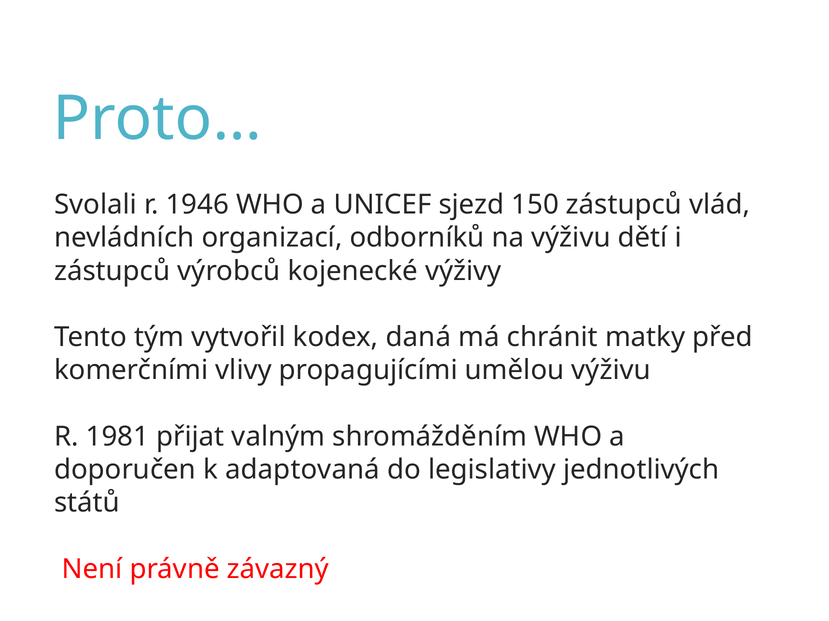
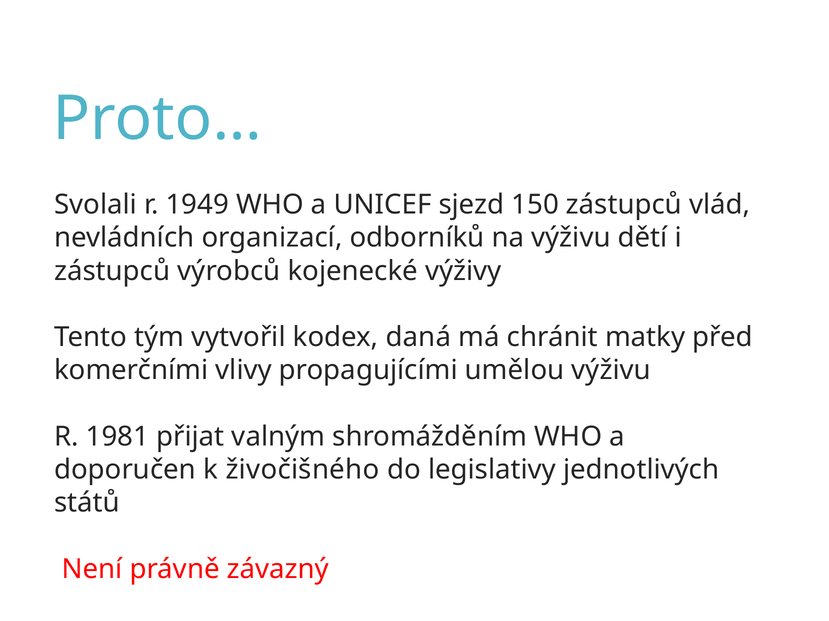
1946: 1946 -> 1949
adaptovaná: adaptovaná -> živočišného
